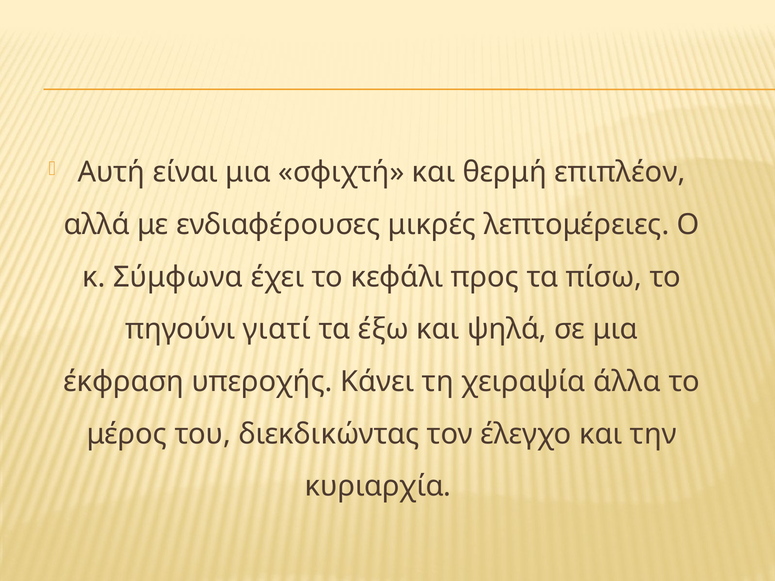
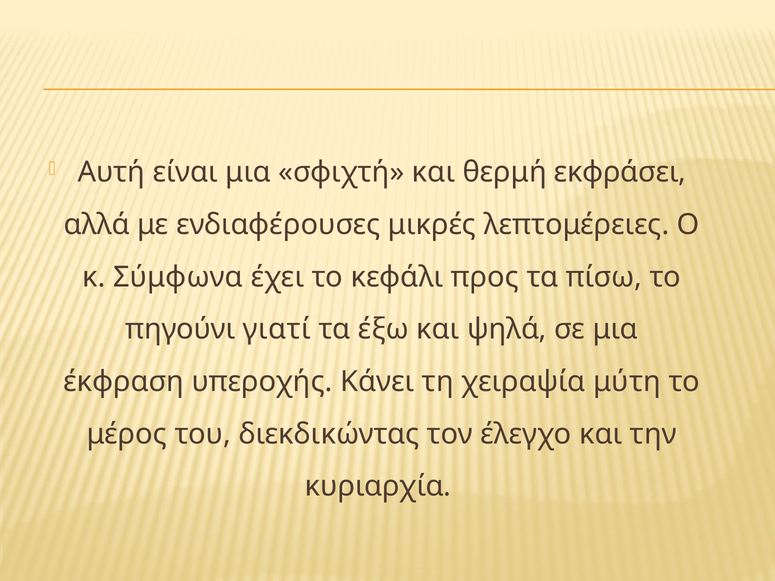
επιπλέον: επιπλέον -> εκφράσει
άλλα: άλλα -> μύτη
